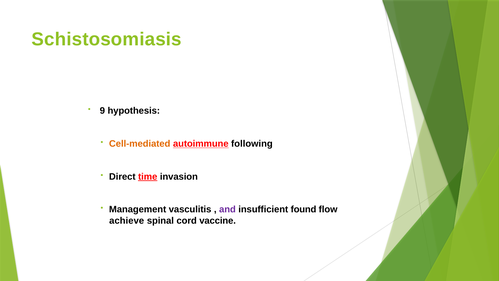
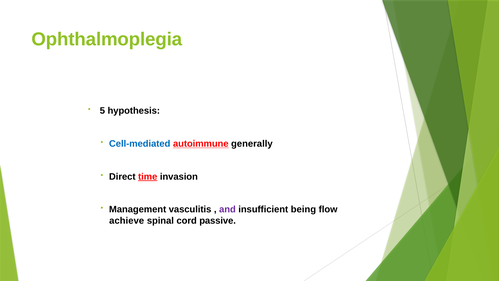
Schistosomiasis: Schistosomiasis -> Ophthalmoplegia
9: 9 -> 5
Cell-mediated colour: orange -> blue
following: following -> generally
found: found -> being
vaccine: vaccine -> passive
